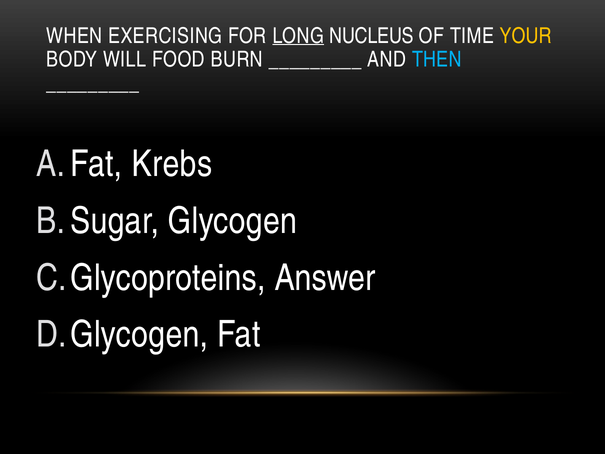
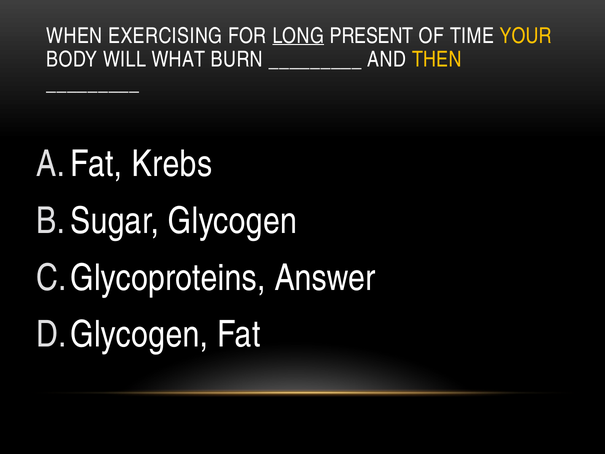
NUCLEUS: NUCLEUS -> PRESENT
FOOD: FOOD -> WHAT
THEN colour: light blue -> yellow
